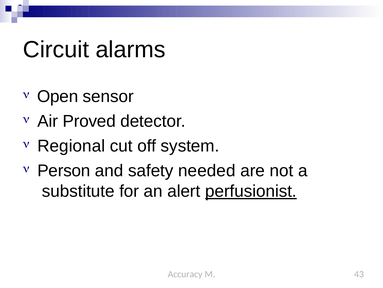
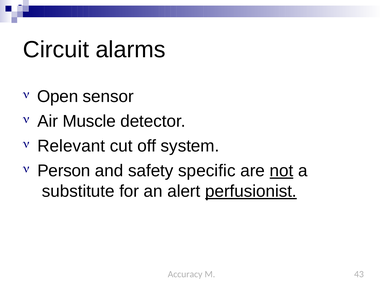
Proved: Proved -> Muscle
Regional: Regional -> Relevant
needed: needed -> specific
not underline: none -> present
